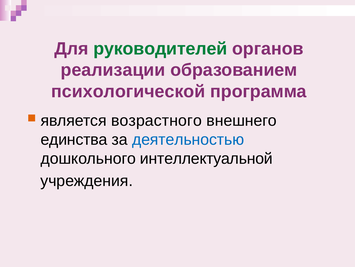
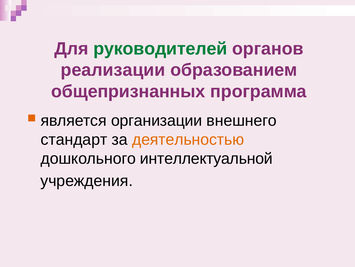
психологической: психологической -> общепризнанных
возрастного: возрастного -> организации
единства: единства -> стандарт
деятельностью colour: blue -> orange
